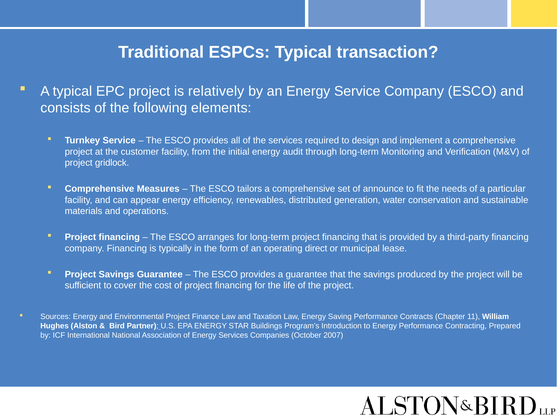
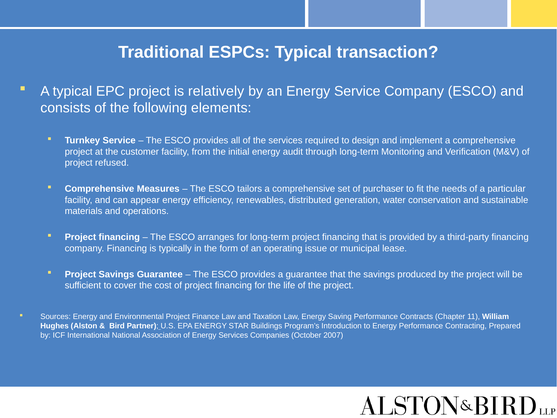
gridlock: gridlock -> refused
announce: announce -> purchaser
direct: direct -> issue
